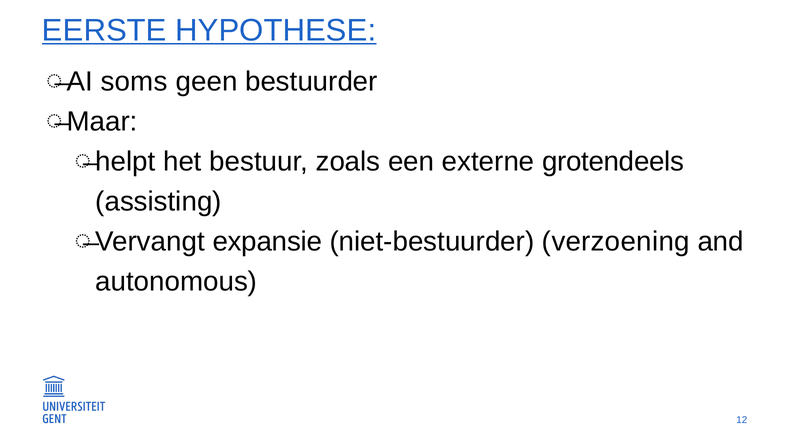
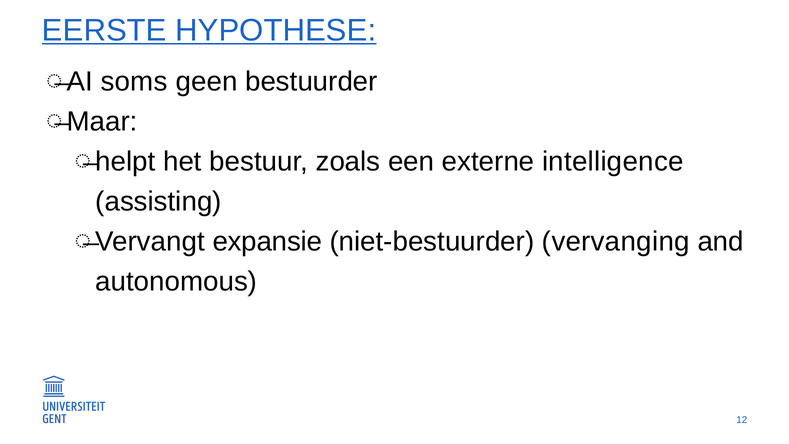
grotendeels: grotendeels -> intelligence
verzoening: verzoening -> vervanging
